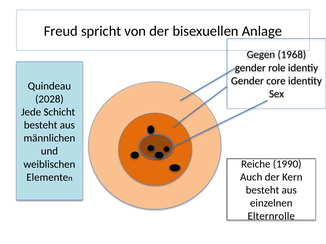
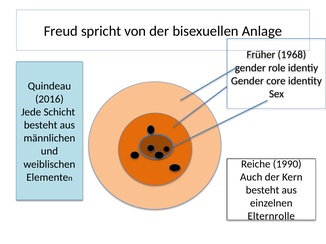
Gegen: Gegen -> Früher
2028: 2028 -> 2016
